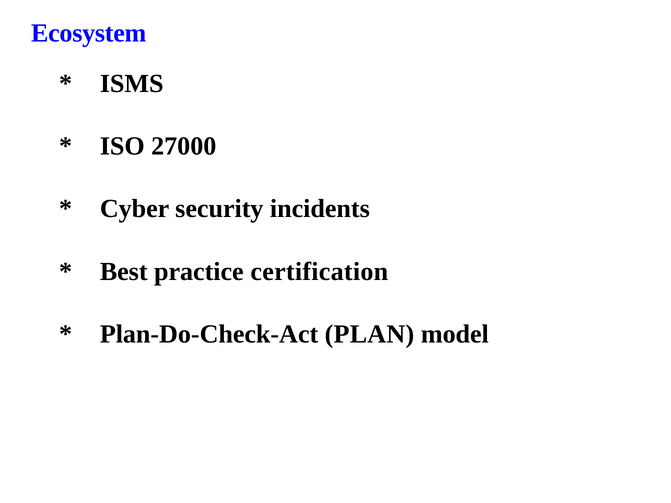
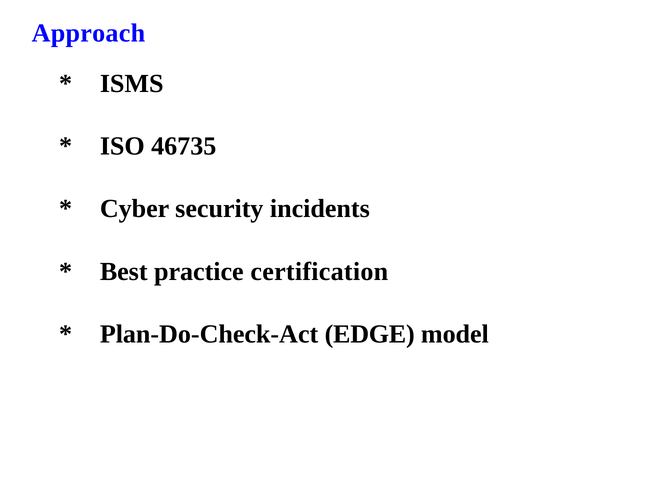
Ecosystem: Ecosystem -> Approach
27000: 27000 -> 46735
PLAN: PLAN -> EDGE
